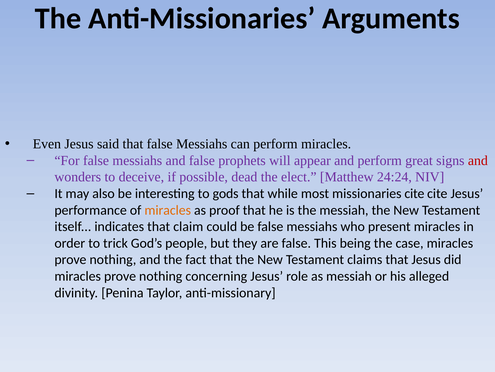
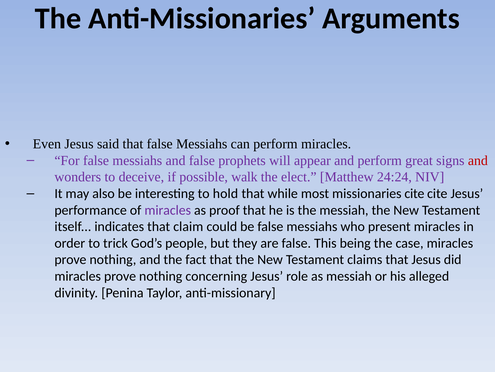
dead: dead -> walk
gods: gods -> hold
miracles at (168, 210) colour: orange -> purple
